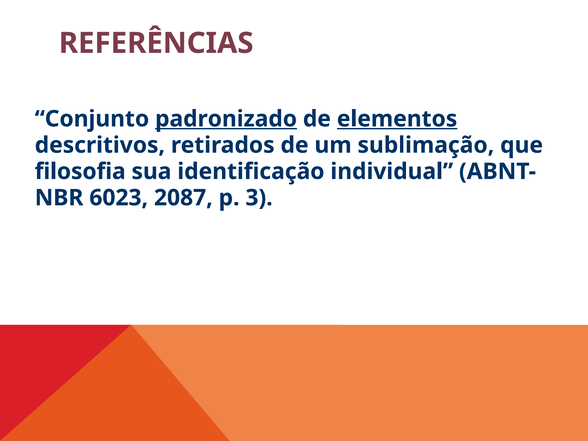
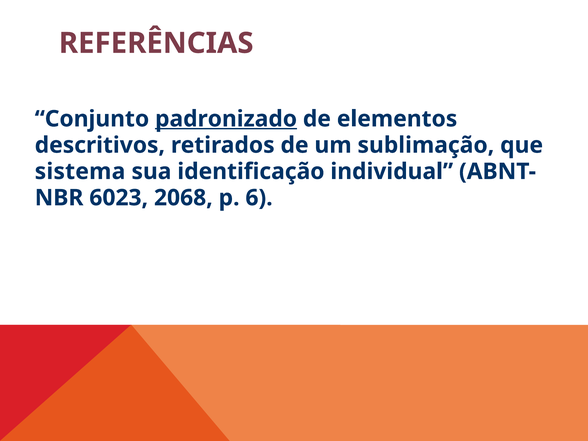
elementos underline: present -> none
filosofia: filosofia -> sistema
2087: 2087 -> 2068
3: 3 -> 6
